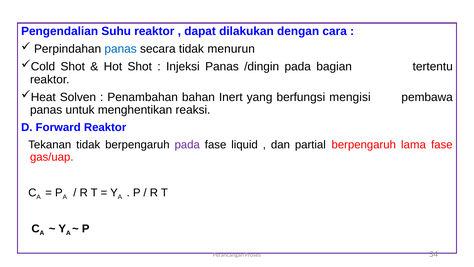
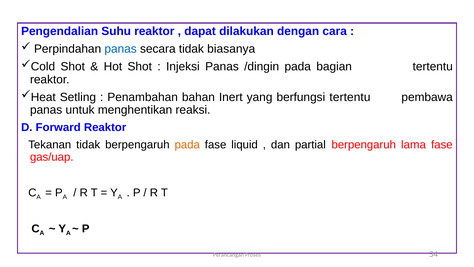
menurun: menurun -> biasanya
Solven: Solven -> Setling
berfungsi mengisi: mengisi -> tertentu
pada at (187, 145) colour: purple -> orange
